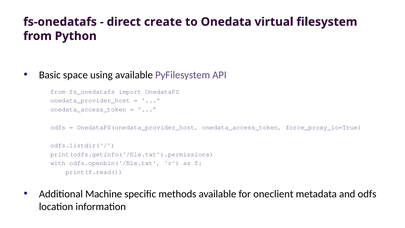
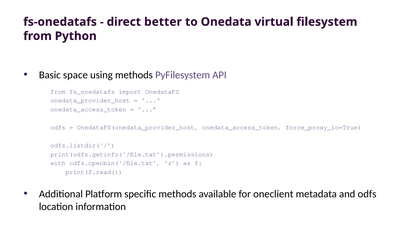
create: create -> better
using available: available -> methods
Machine: Machine -> Platform
